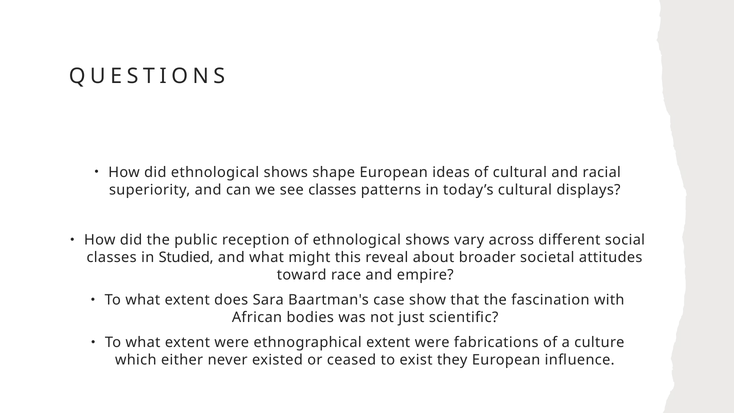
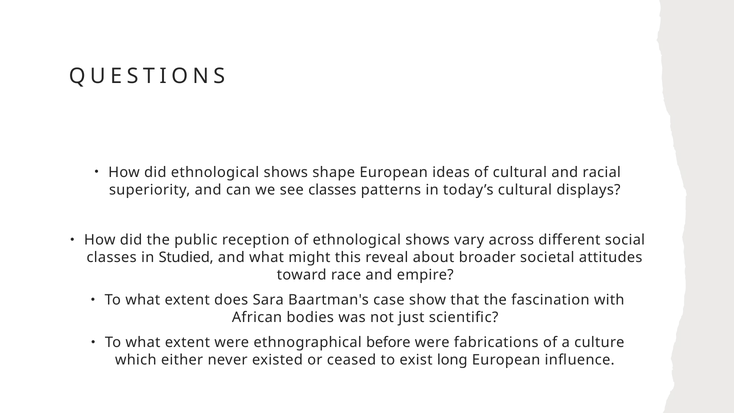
ethnographical extent: extent -> before
they: they -> long
